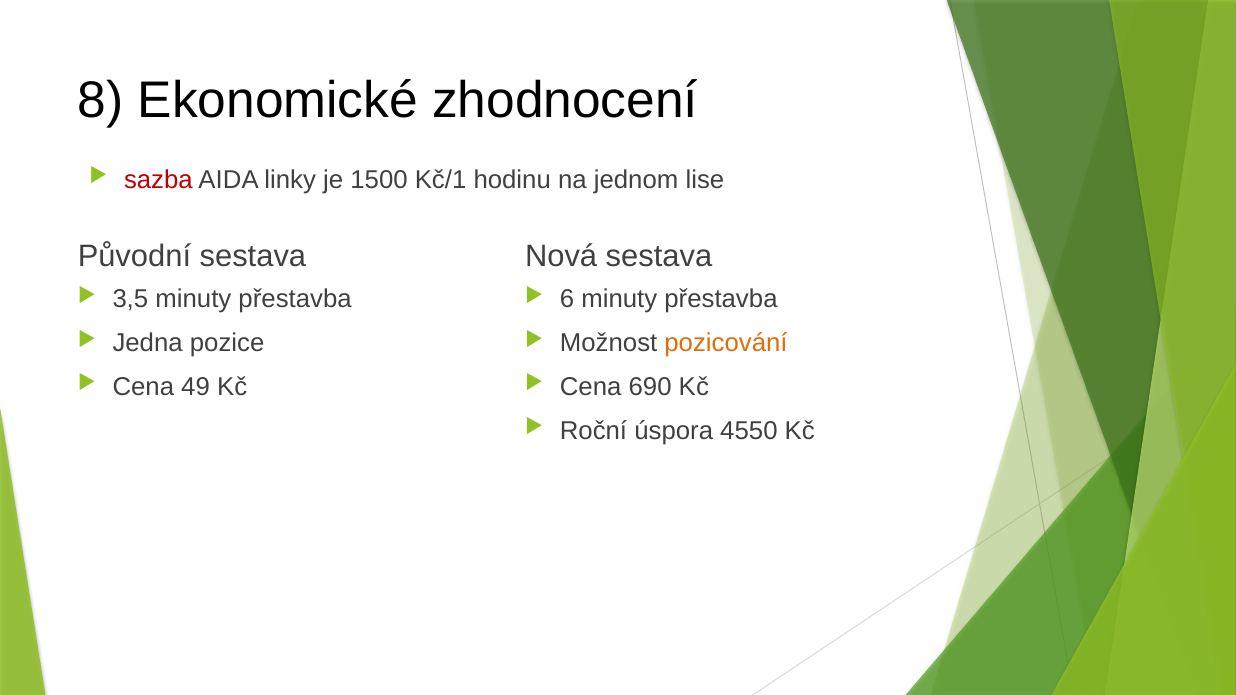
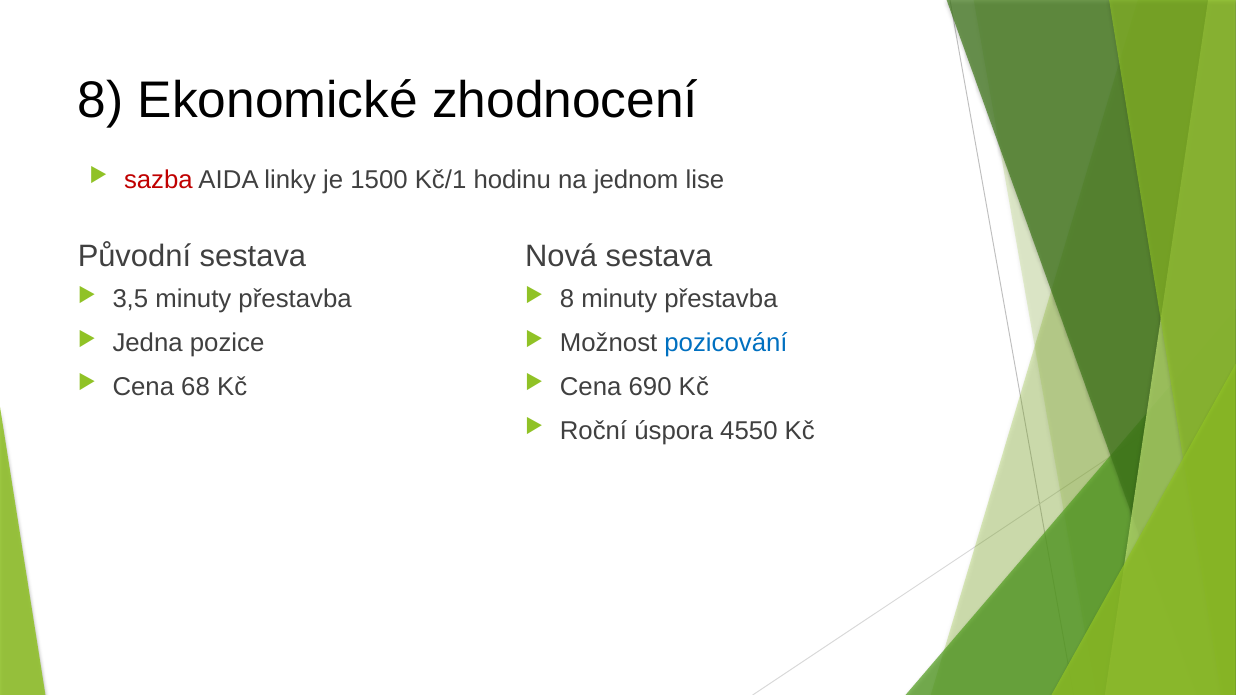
6 at (567, 299): 6 -> 8
pozicování colour: orange -> blue
49: 49 -> 68
